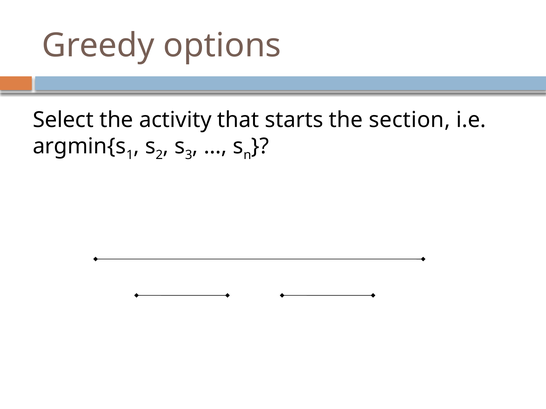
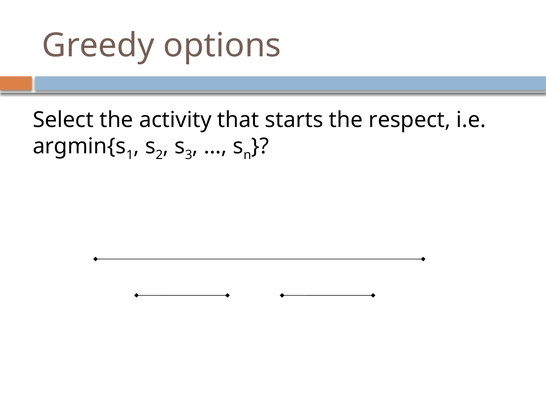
section: section -> respect
